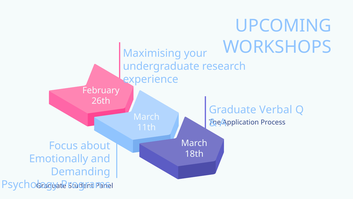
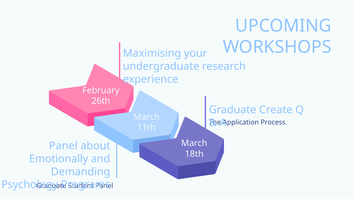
Verbal: Verbal -> Create
Focus at (63, 145): Focus -> Panel
